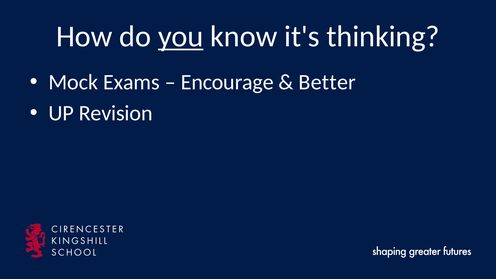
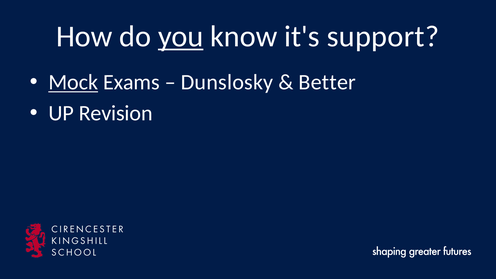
thinking: thinking -> support
Mock underline: none -> present
Encourage: Encourage -> Dunslosky
